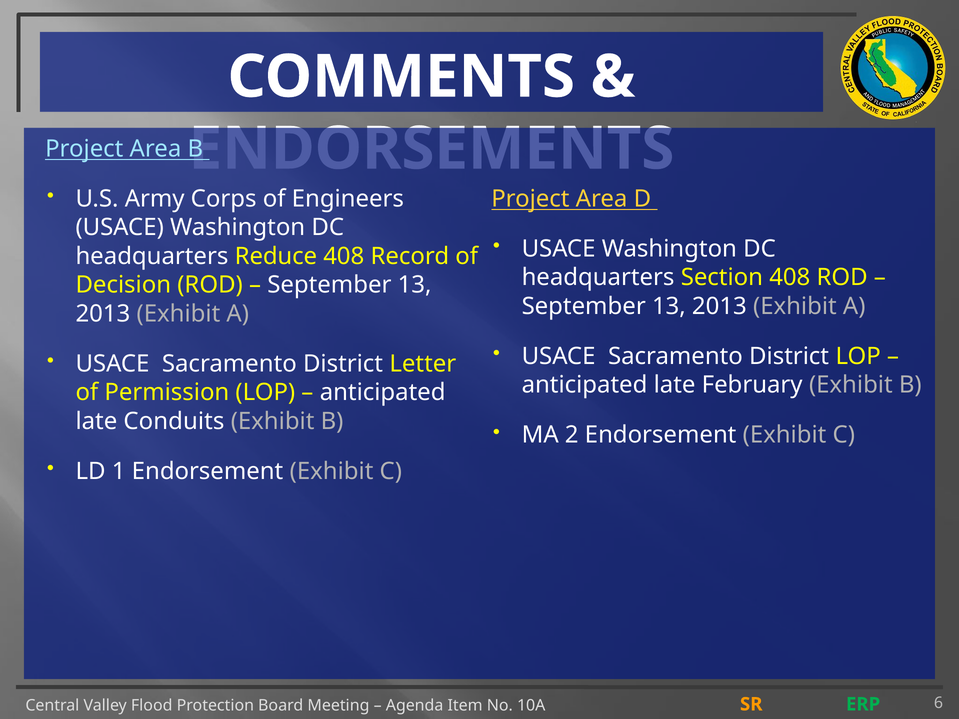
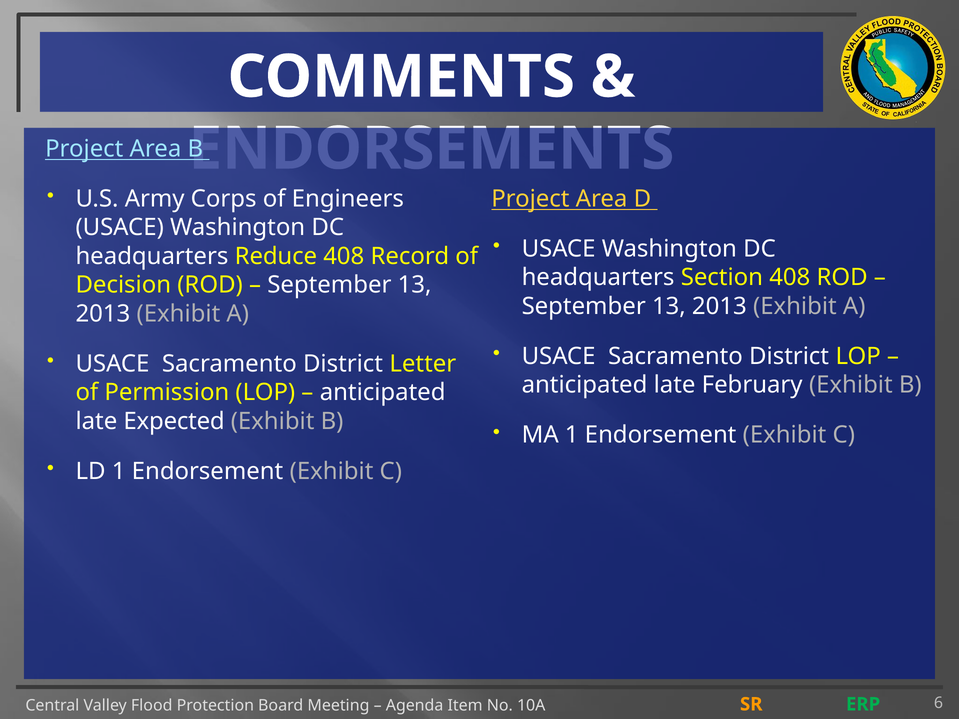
Conduits: Conduits -> Expected
MA 2: 2 -> 1
